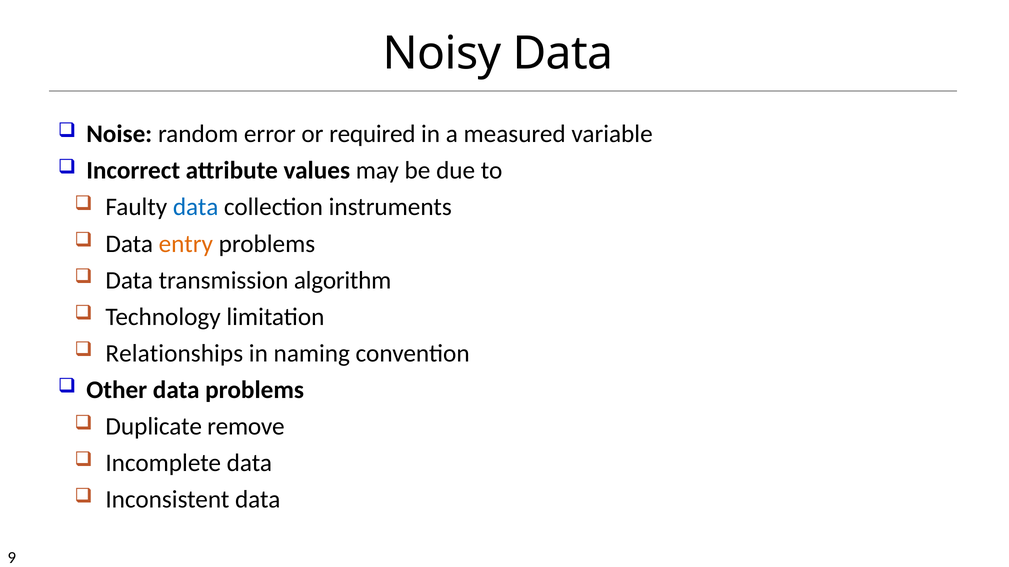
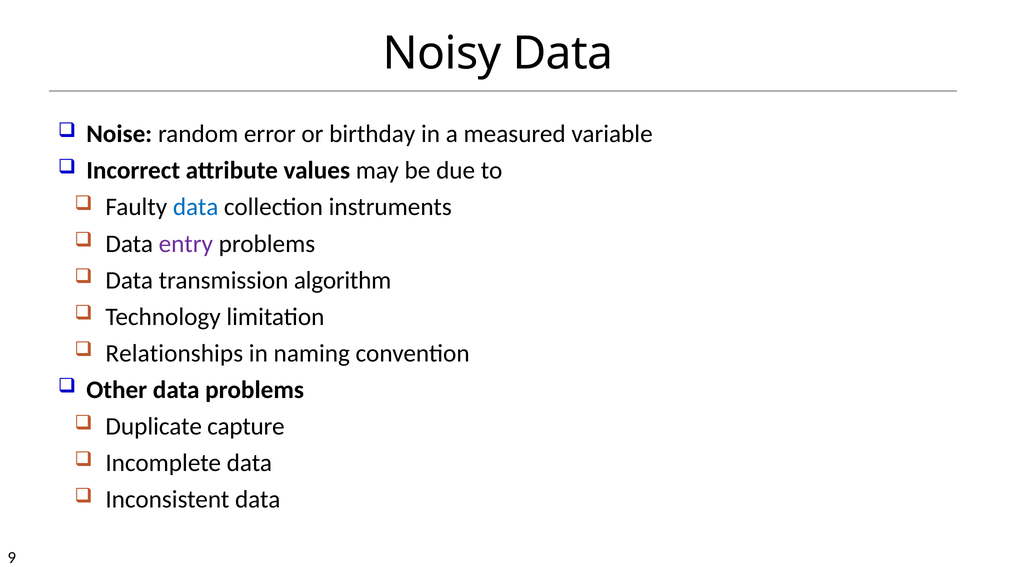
required: required -> birthday
entry colour: orange -> purple
remove: remove -> capture
